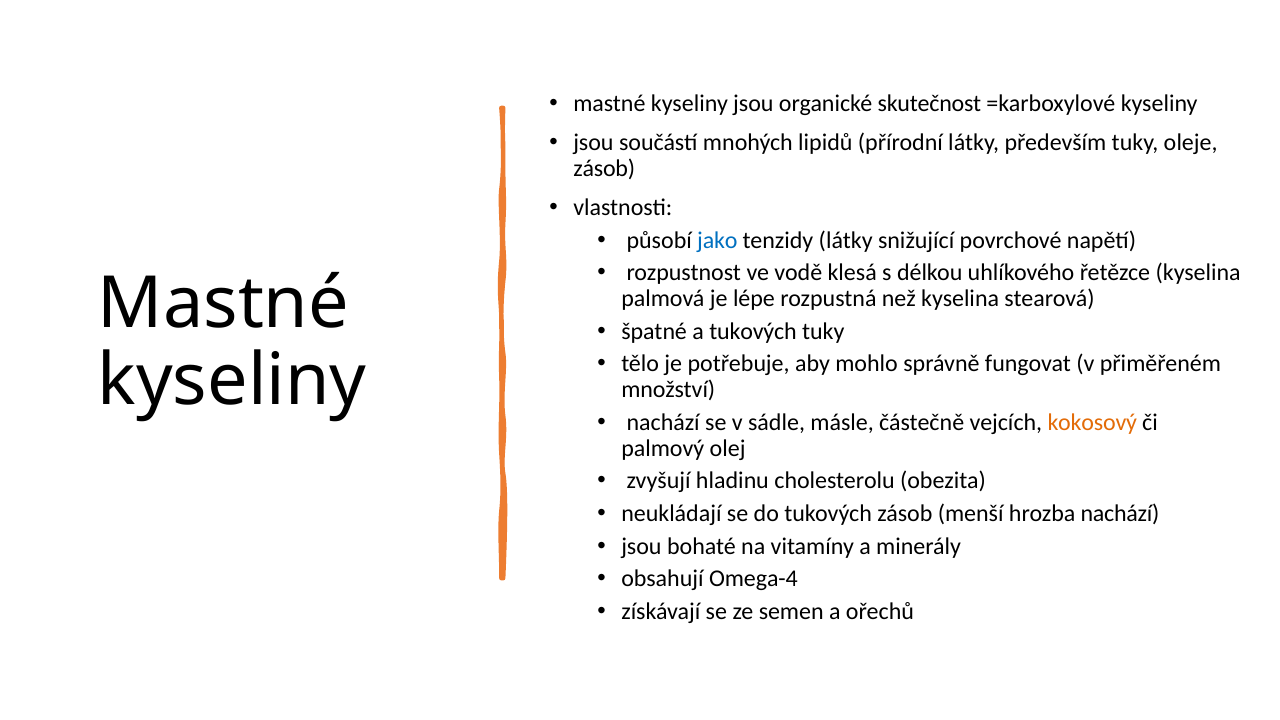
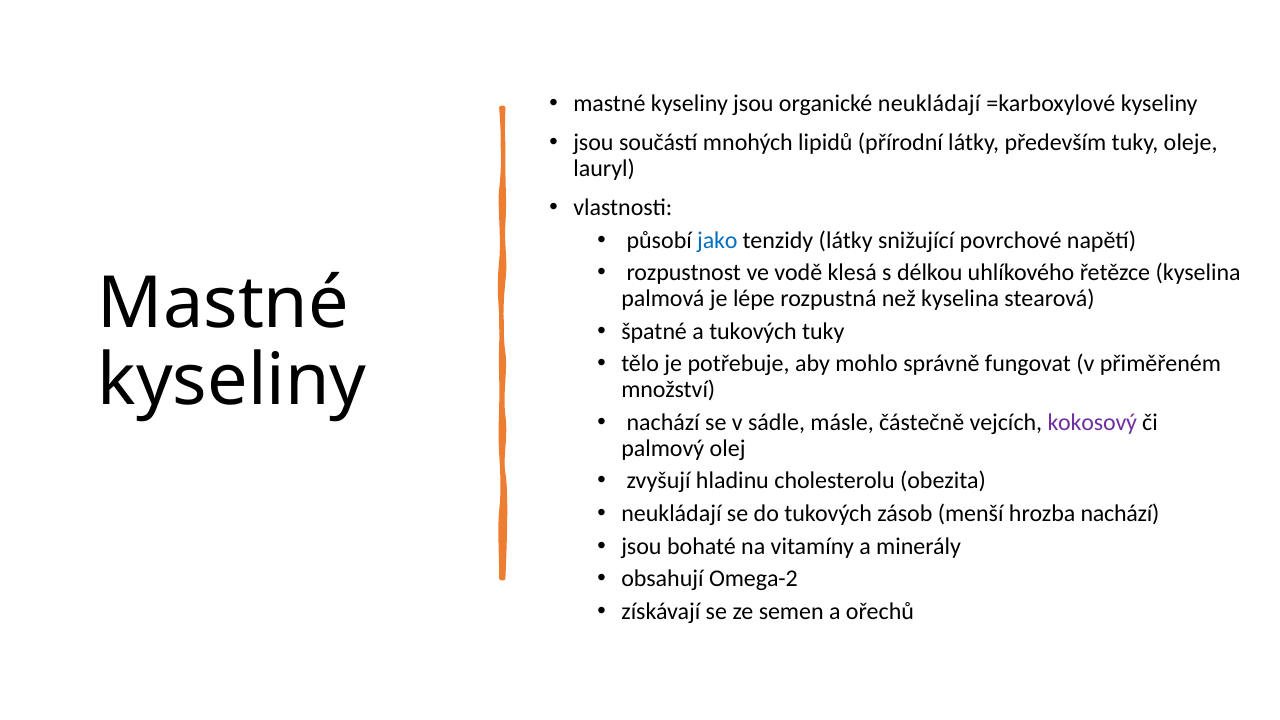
organické skutečnost: skutečnost -> neukládají
zásob at (604, 168): zásob -> lauryl
kokosový colour: orange -> purple
Omega-4: Omega-4 -> Omega-2
